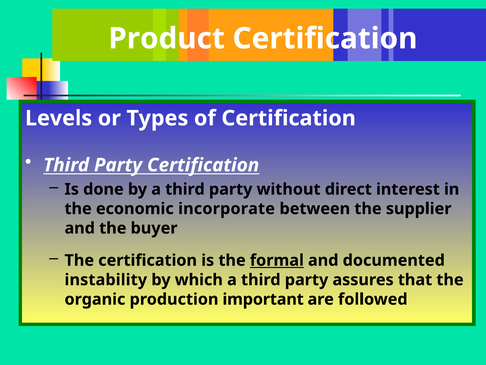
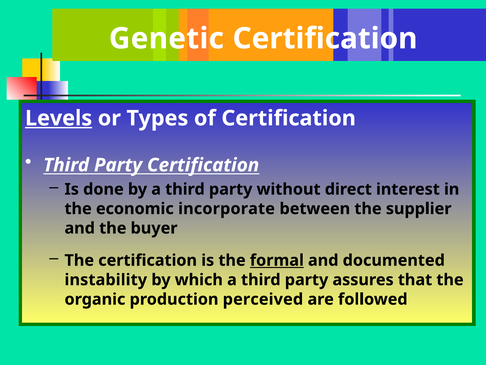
Product: Product -> Genetic
Levels underline: none -> present
important: important -> perceived
